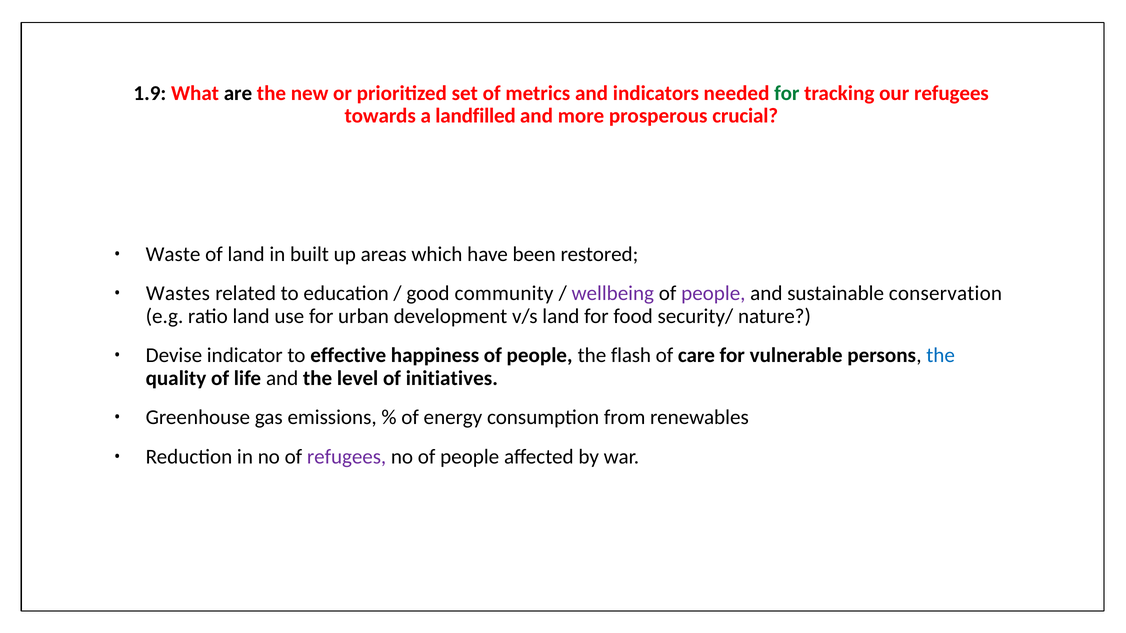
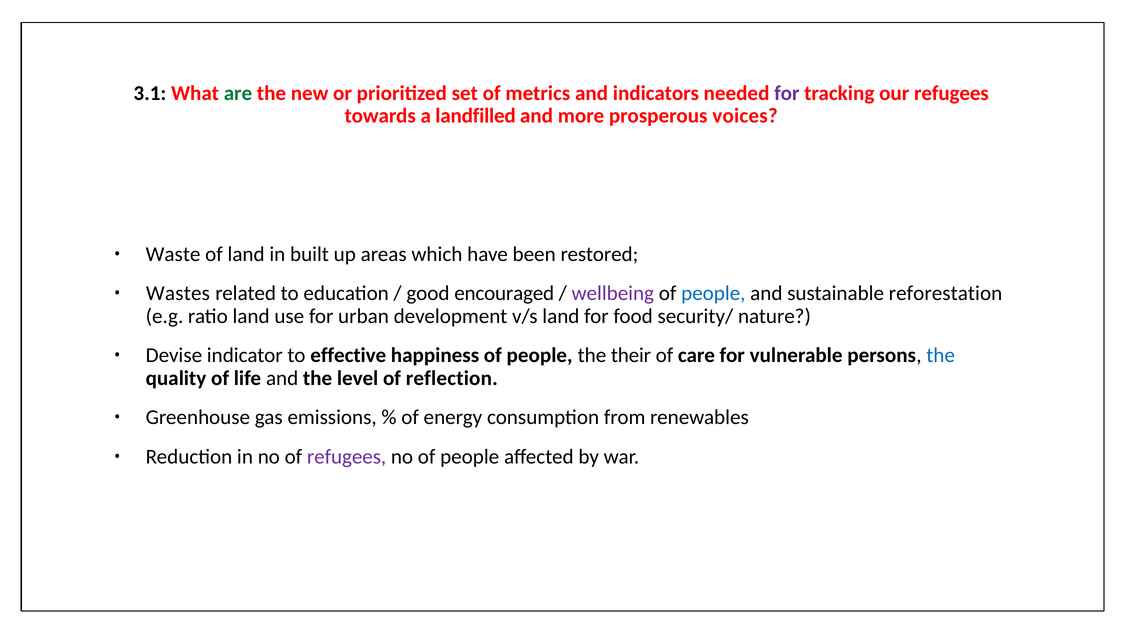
1.9: 1.9 -> 3.1
are colour: black -> green
for at (787, 93) colour: green -> purple
crucial: crucial -> voices
community: community -> encouraged
people at (713, 294) colour: purple -> blue
conservation: conservation -> reforestation
flash: flash -> their
initiatives: initiatives -> reflection
